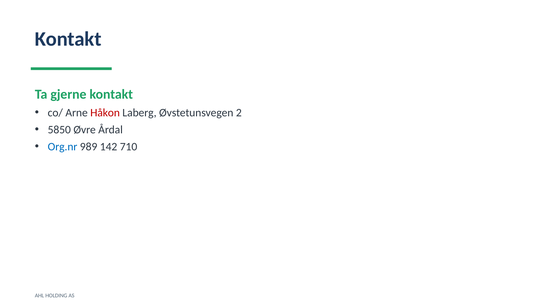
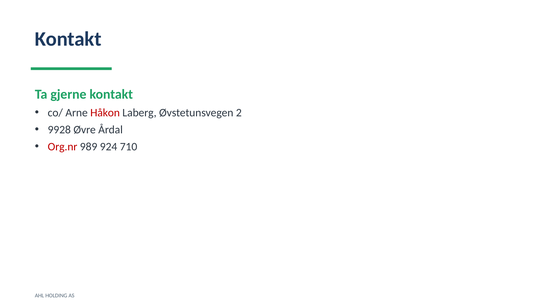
5850: 5850 -> 9928
Org.nr colour: blue -> red
142: 142 -> 924
